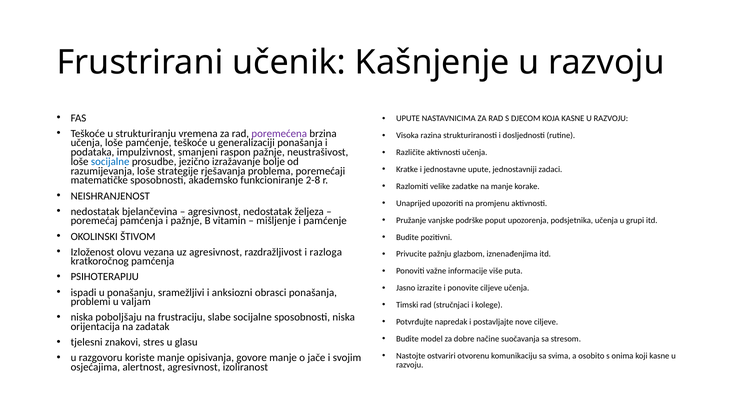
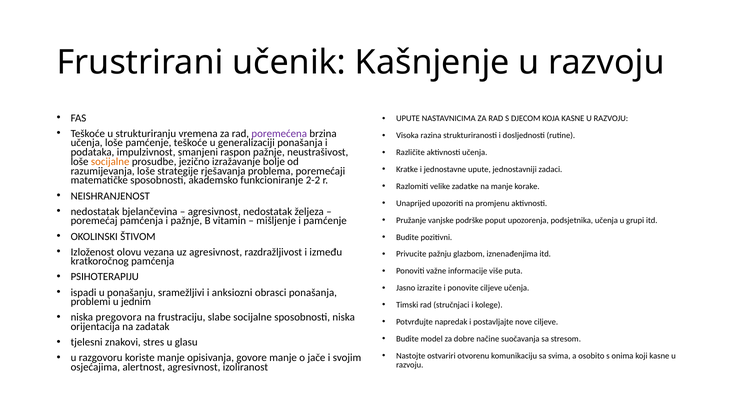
socijalne at (110, 162) colour: blue -> orange
2-8: 2-8 -> 2-2
razloga: razloga -> između
valjam: valjam -> jednim
poboljšaju: poboljšaju -> pregovora
